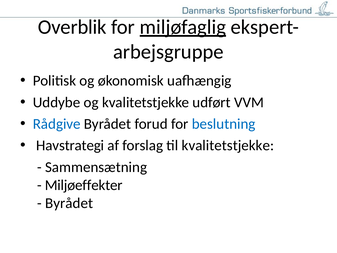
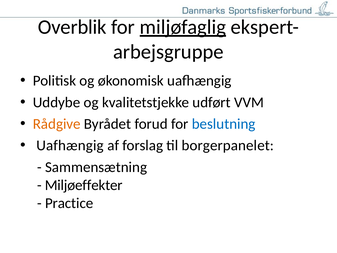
Rådgive colour: blue -> orange
Havstrategi at (70, 145): Havstrategi -> Uafhængig
til kvalitetstjekke: kvalitetstjekke -> borgerpanelet
Byrådet at (69, 203): Byrådet -> Practice
